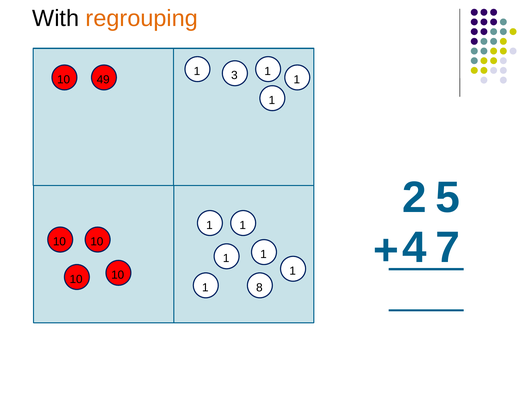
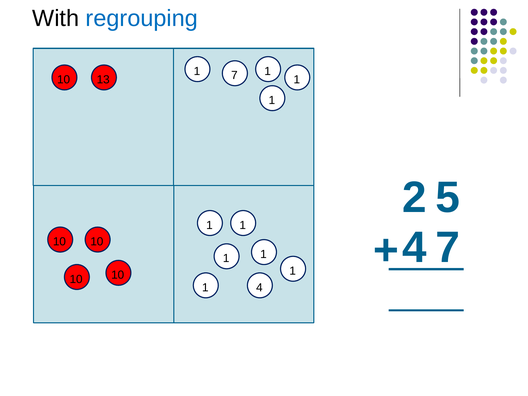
regrouping colour: orange -> blue
3 at (234, 75): 3 -> 7
49: 49 -> 13
1 8: 8 -> 4
